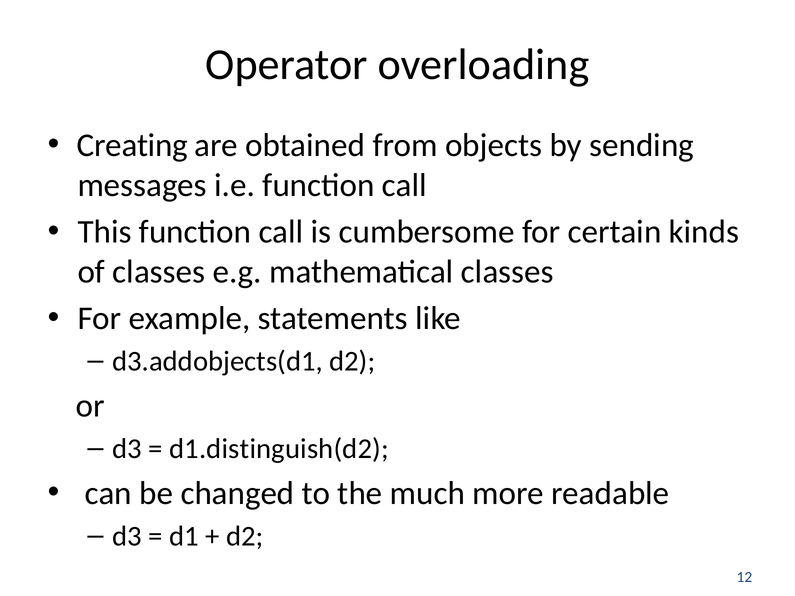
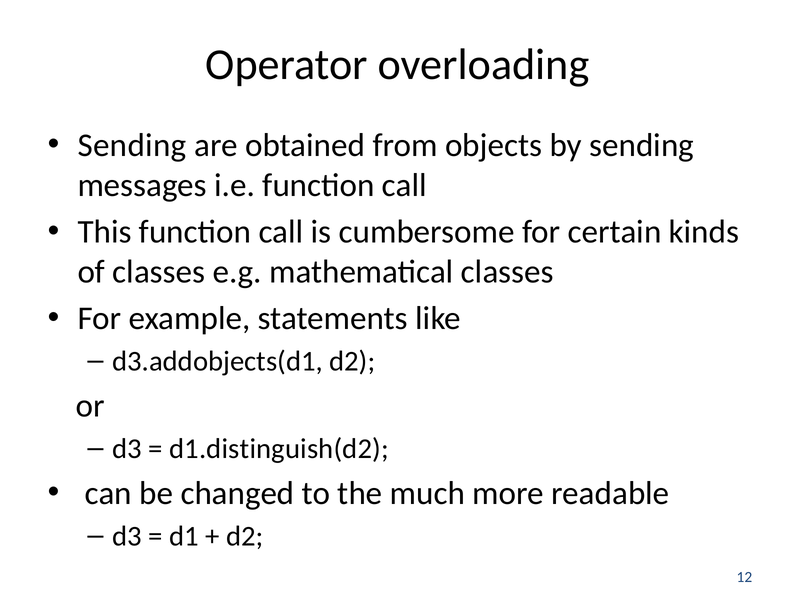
Creating at (132, 145): Creating -> Sending
